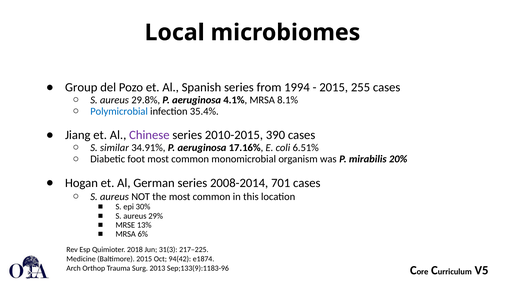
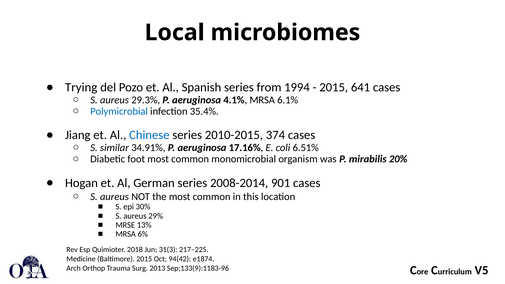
Group: Group -> Trying
255: 255 -> 641
29.8%: 29.8% -> 29.3%
8.1%: 8.1% -> 6.1%
Chinese colour: purple -> blue
390: 390 -> 374
701: 701 -> 901
